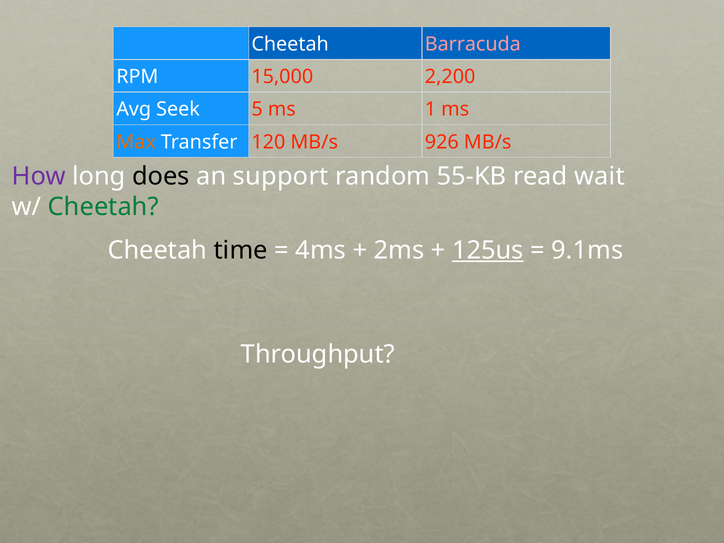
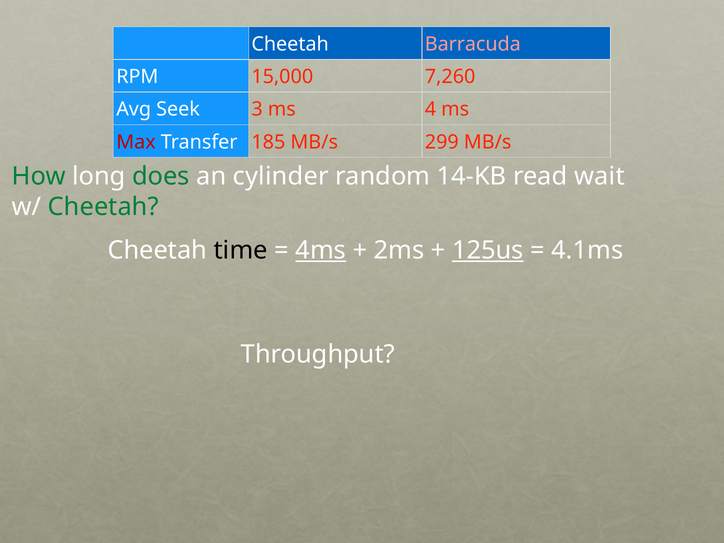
2,200: 2,200 -> 7,260
5: 5 -> 3
1: 1 -> 4
Max colour: orange -> red
120: 120 -> 185
926: 926 -> 299
How colour: purple -> green
does colour: black -> green
support: support -> cylinder
55-KB: 55-KB -> 14-KB
4ms underline: none -> present
9.1ms: 9.1ms -> 4.1ms
